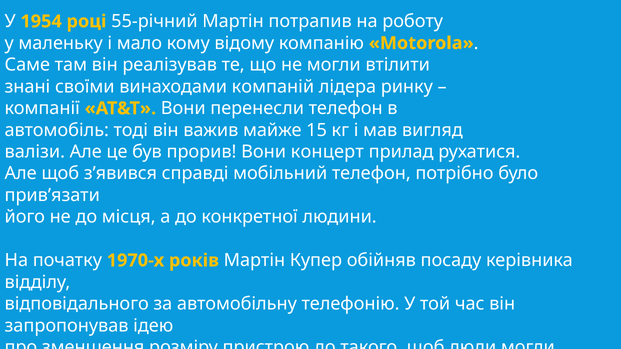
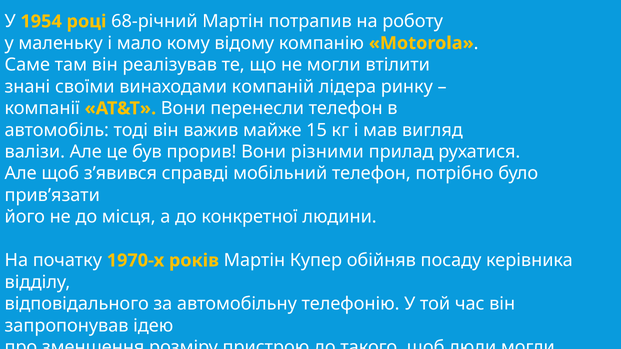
55-річний: 55-річний -> 68-річний
концерт: концерт -> різними
